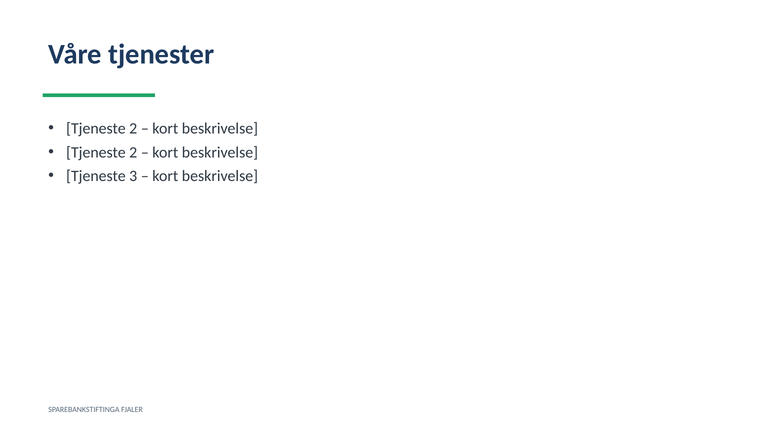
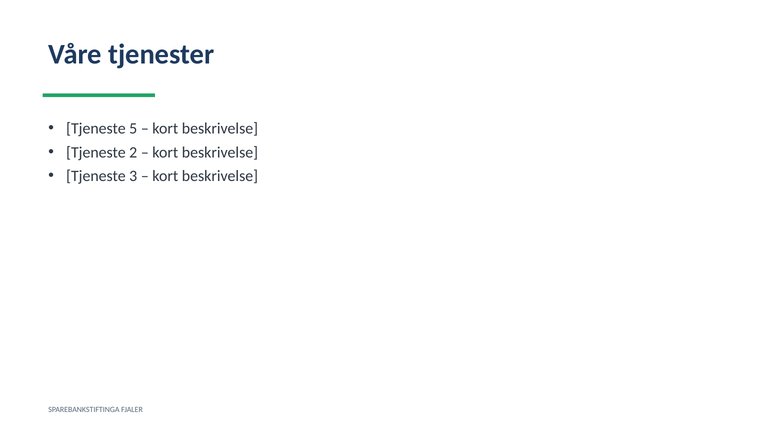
2 at (133, 129): 2 -> 5
